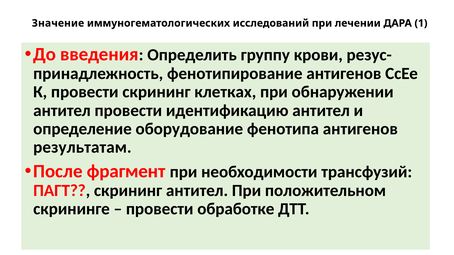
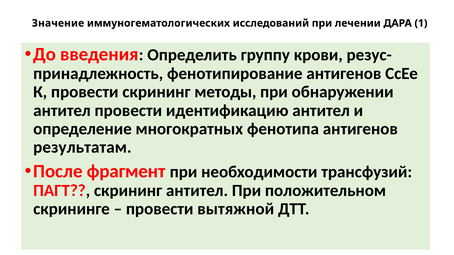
клетках: клетках -> методы
оборудование: оборудование -> многократных
обработке: обработке -> вытяжной
